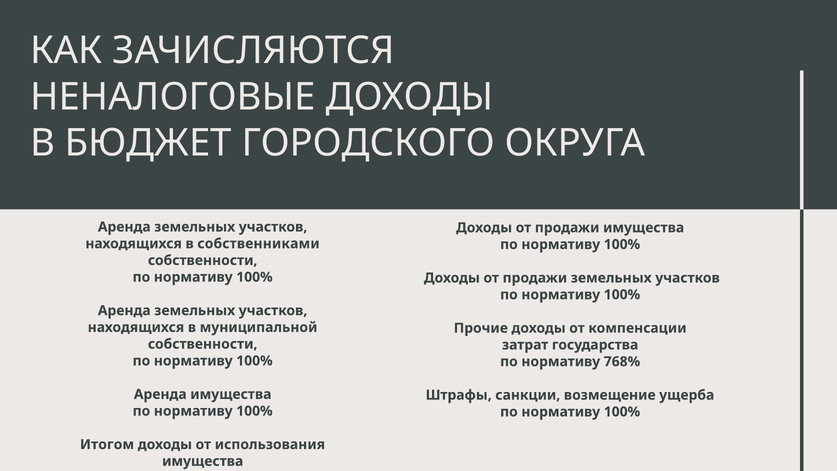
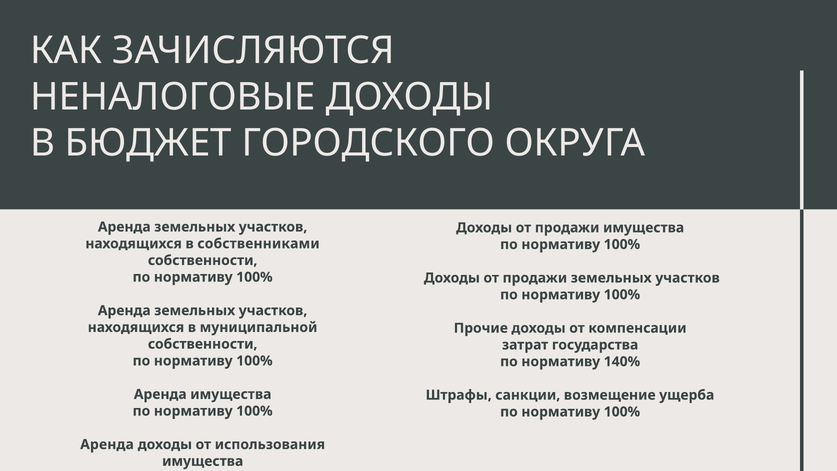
768%: 768% -> 140%
Итогом at (107, 444): Итогом -> Аренда
